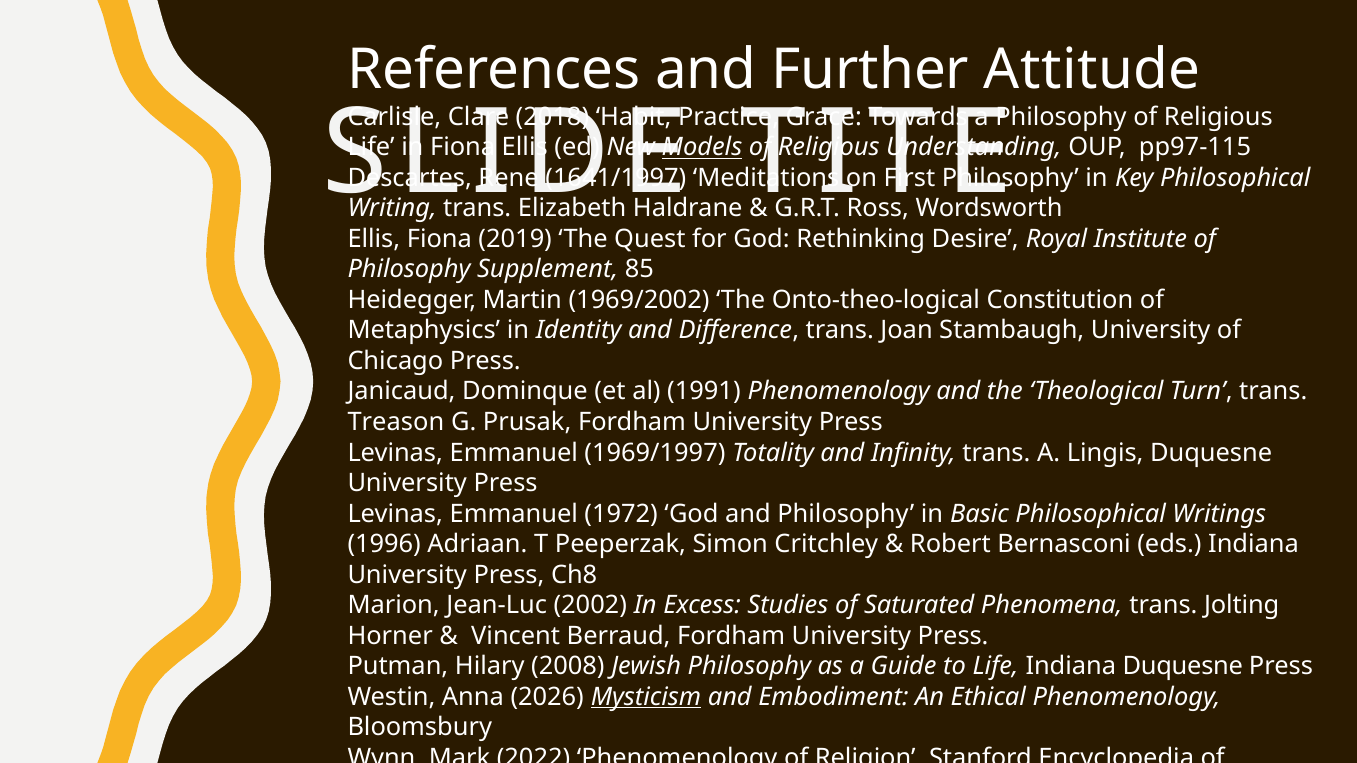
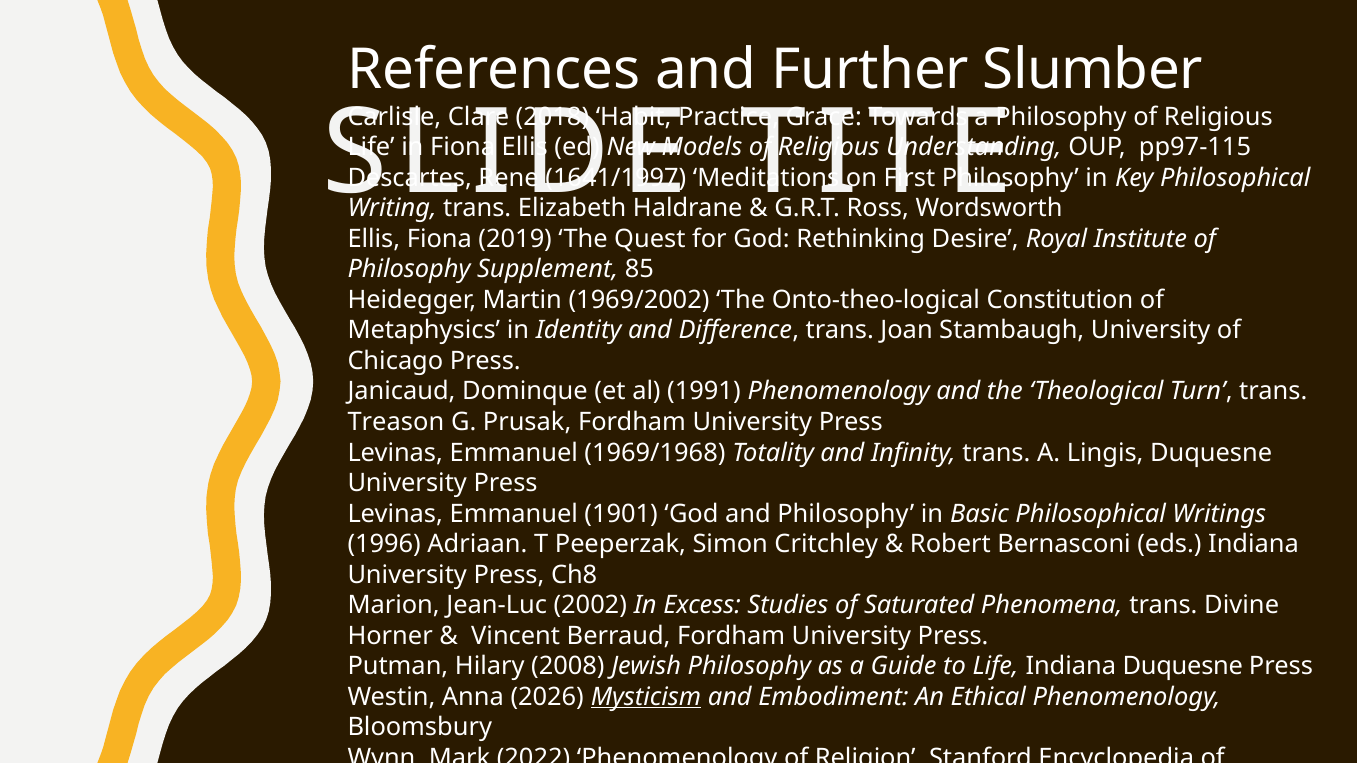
Attitude: Attitude -> Slumber
Models underline: present -> none
1969/1997: 1969/1997 -> 1969/1968
1972: 1972 -> 1901
Jolting: Jolting -> Divine
